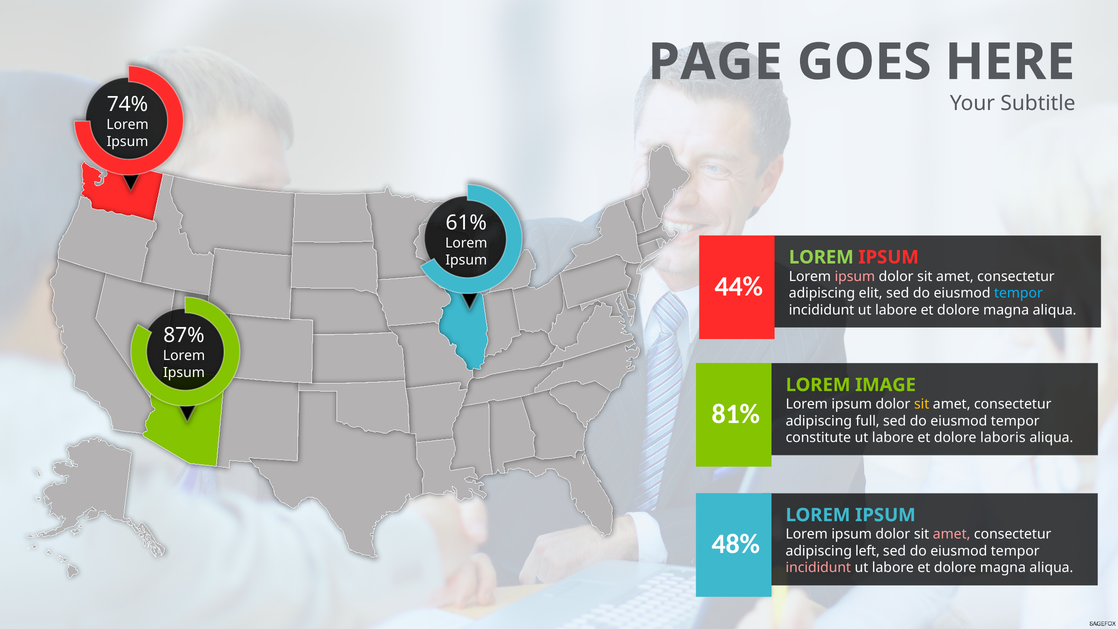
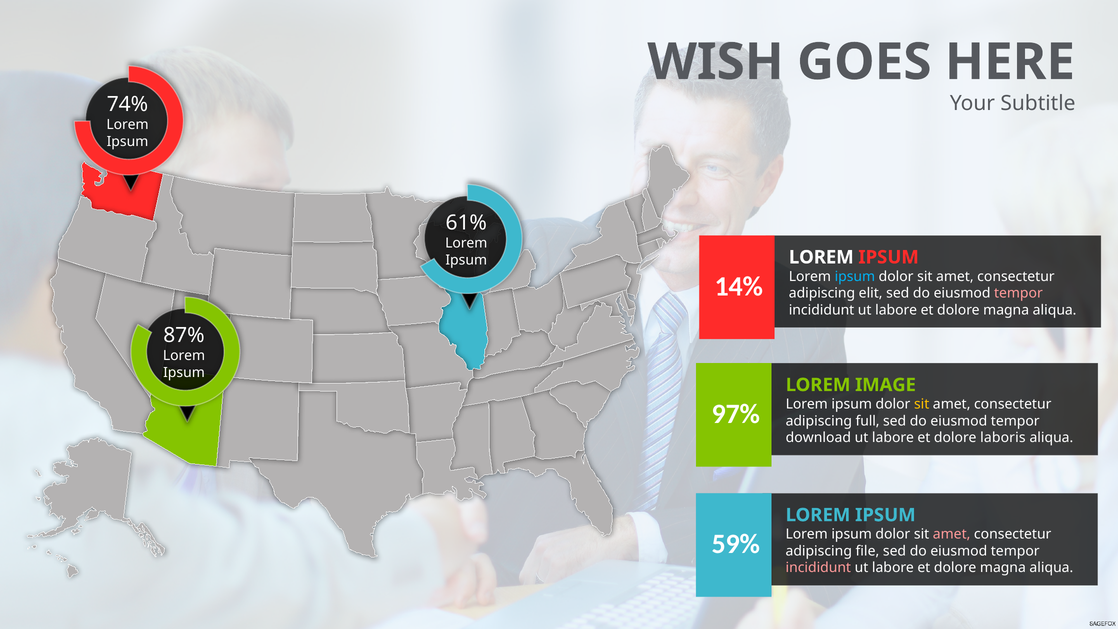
PAGE: PAGE -> WISH
LOREM at (821, 257) colour: light green -> white
ipsum at (855, 276) colour: pink -> light blue
44%: 44% -> 14%
tempor at (1018, 293) colour: light blue -> pink
81%: 81% -> 97%
constitute: constitute -> download
48%: 48% -> 59%
left: left -> file
